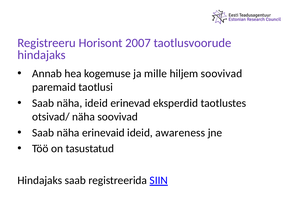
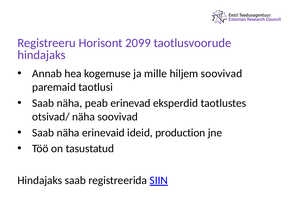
2007: 2007 -> 2099
näha ideid: ideid -> peab
awareness: awareness -> production
